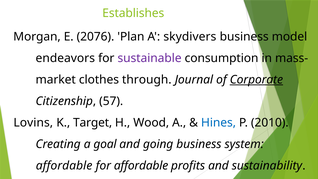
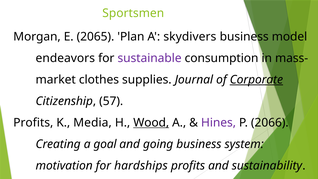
Establishes: Establishes -> Sportsmen
2076: 2076 -> 2065
through: through -> supplies
Lovins at (33, 123): Lovins -> Profits
Target: Target -> Media
Wood underline: none -> present
Hines colour: blue -> purple
2010: 2010 -> 2066
affordable at (64, 165): affordable -> motivation
for affordable: affordable -> hardships
